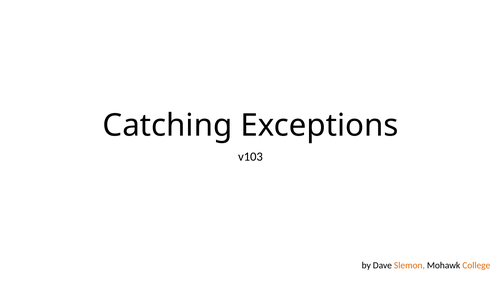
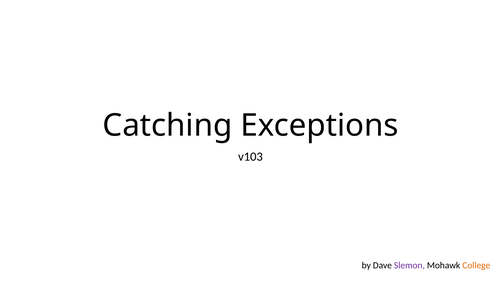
Slemon colour: orange -> purple
